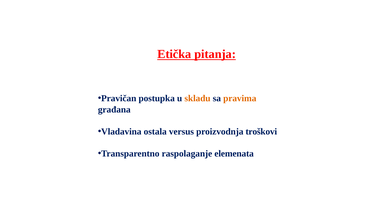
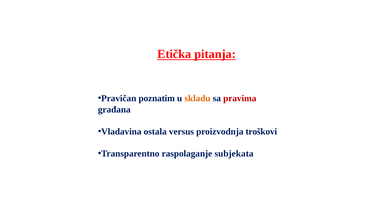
postupka: postupka -> poznatim
pravima colour: orange -> red
elemenata: elemenata -> subjekata
